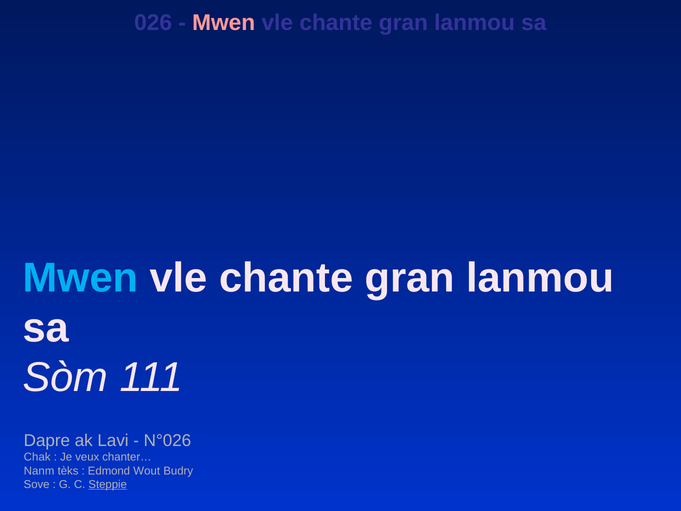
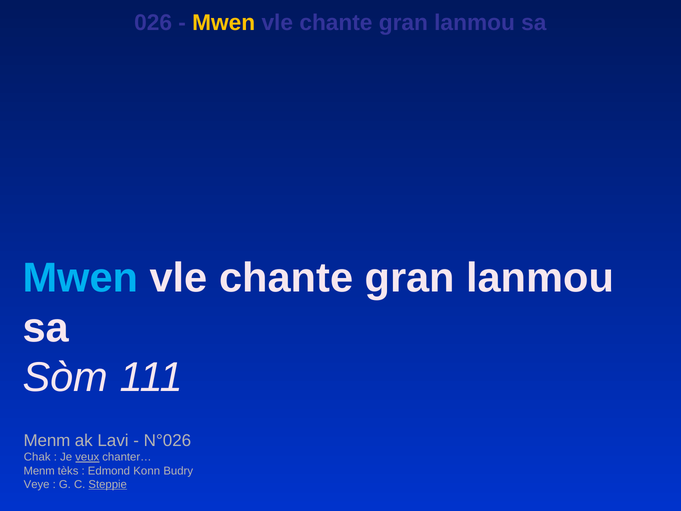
Mwen at (224, 23) colour: pink -> yellow
Dapre at (47, 440): Dapre -> Menm
veux underline: none -> present
Nanm at (39, 471): Nanm -> Menm
Wout: Wout -> Konn
Sove: Sove -> Veye
